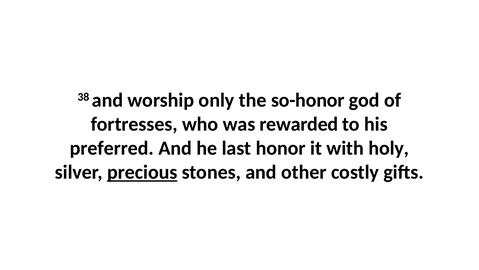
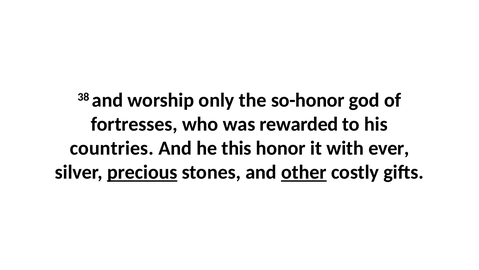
preferred: preferred -> countries
last: last -> this
holy: holy -> ever
other underline: none -> present
